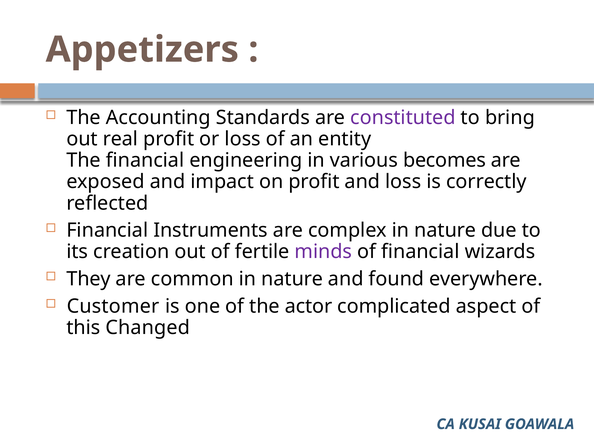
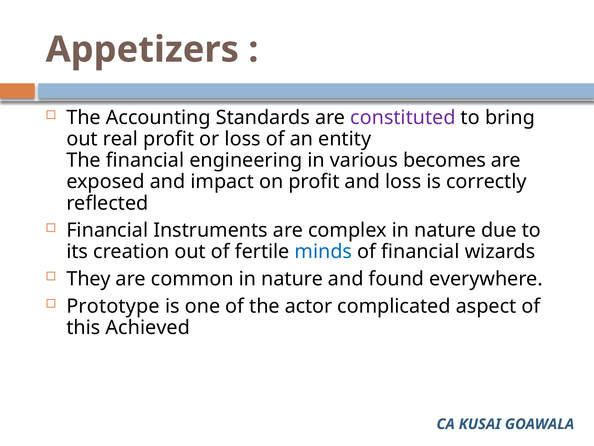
minds colour: purple -> blue
Customer: Customer -> Prototype
Changed: Changed -> Achieved
